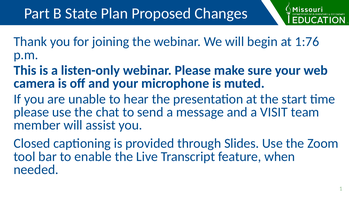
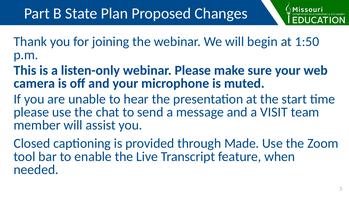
1:76: 1:76 -> 1:50
Slides: Slides -> Made
